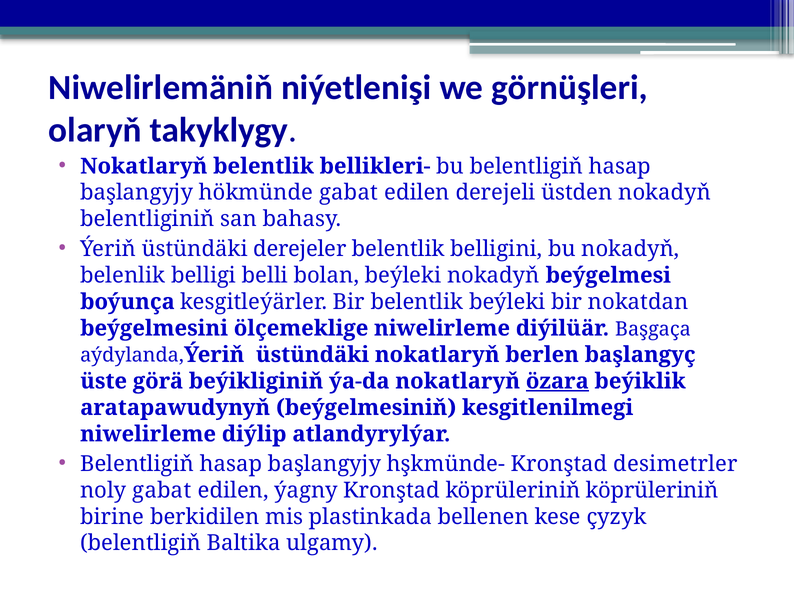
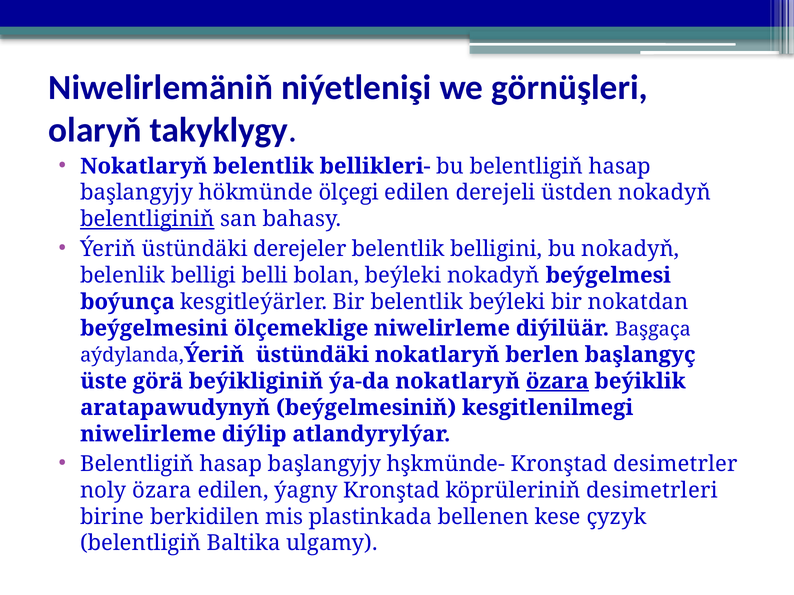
hökmünde gabat: gabat -> ölçegi
belentliginiň underline: none -> present
noly gabat: gabat -> özara
köprüleriniň köprüleriniň: köprüleriniň -> desimetrleri
